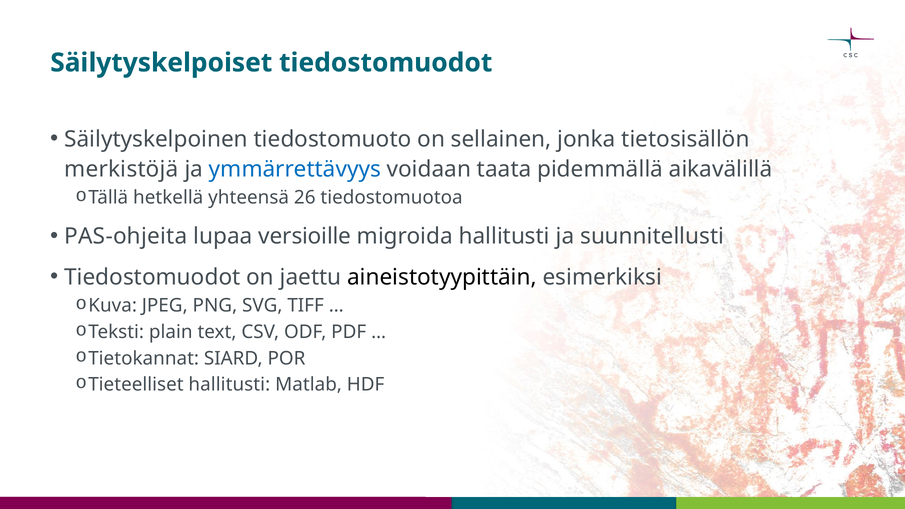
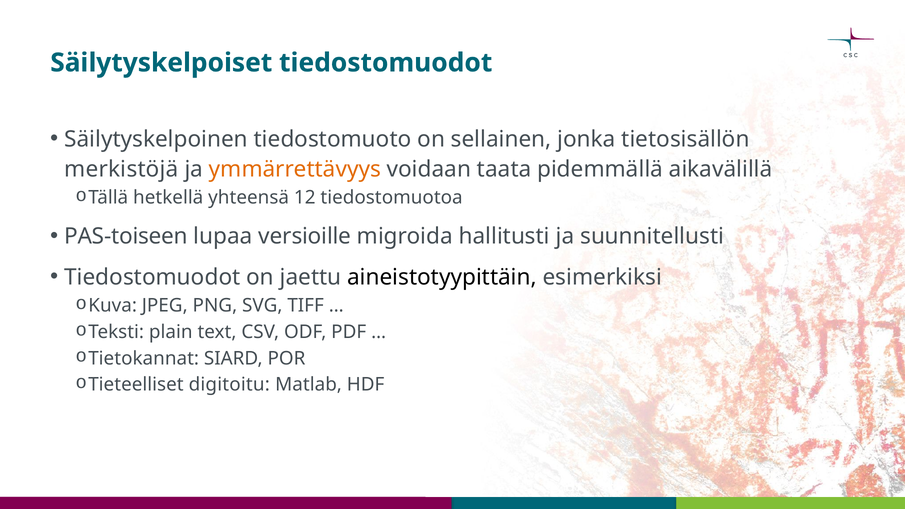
ymmärrettävyys colour: blue -> orange
26: 26 -> 12
PAS-ohjeita: PAS-ohjeita -> PAS-toiseen
Tieteelliset hallitusti: hallitusti -> digitoitu
